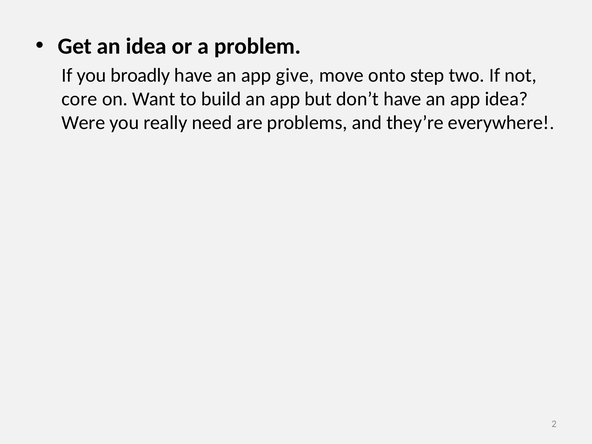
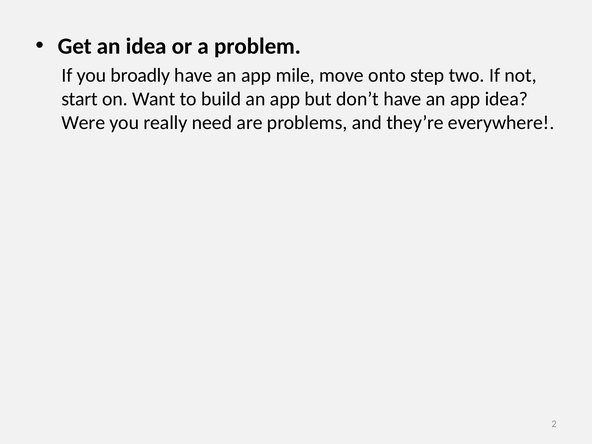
give: give -> mile
core: core -> start
